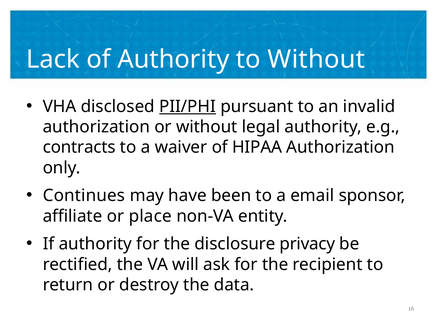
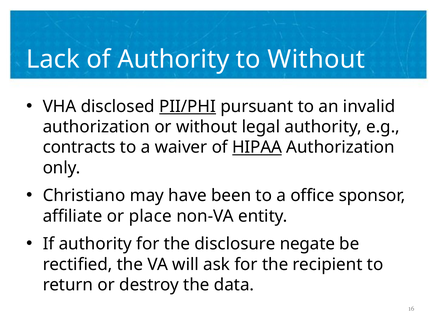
HIPAA underline: none -> present
Continues: Continues -> Christiano
email: email -> office
privacy: privacy -> negate
